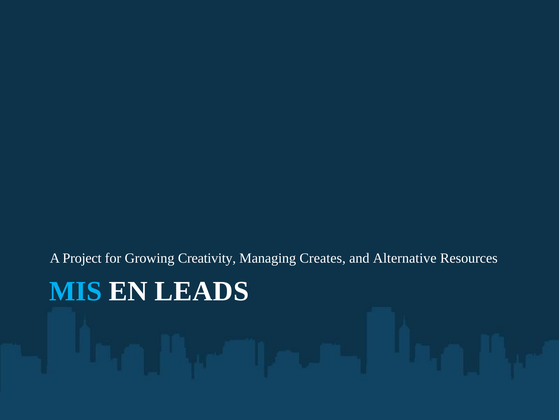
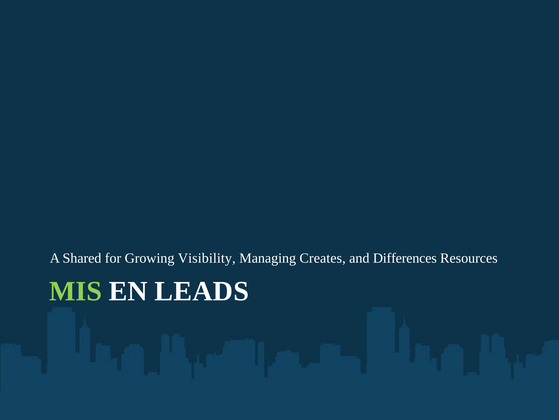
Project: Project -> Shared
Creativity: Creativity -> Visibility
Alternative: Alternative -> Differences
MIS colour: light blue -> light green
